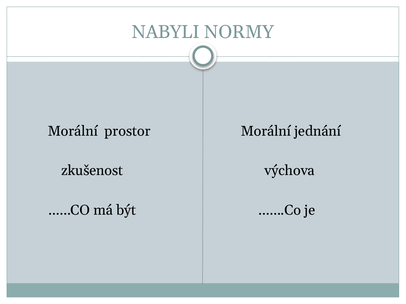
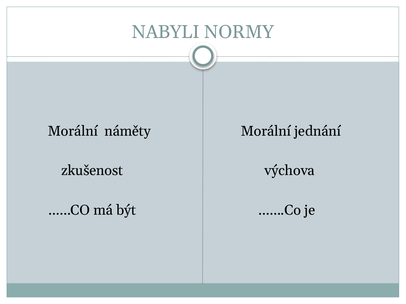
prostor: prostor -> náměty
